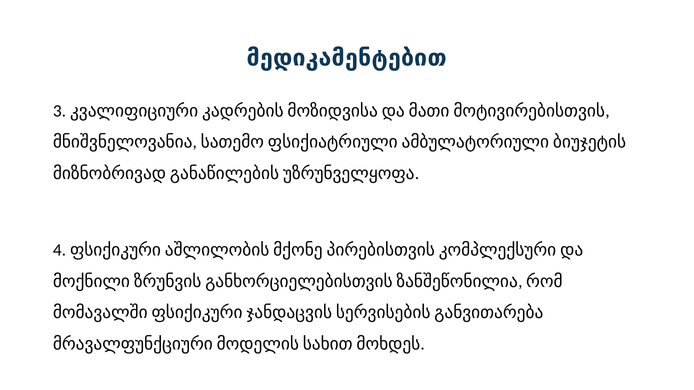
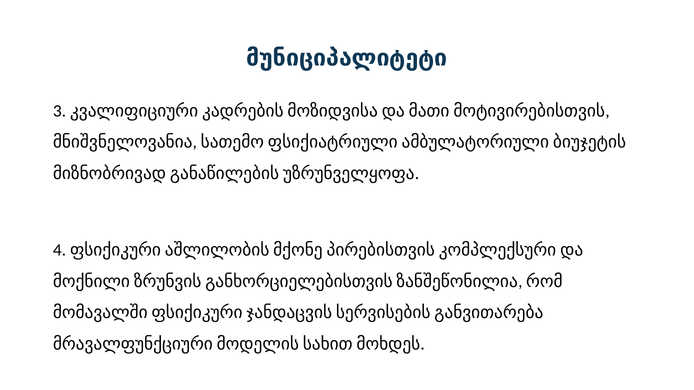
მედიკამენტებით: მედიკამენტებით -> მუნიციპალიტეტი
